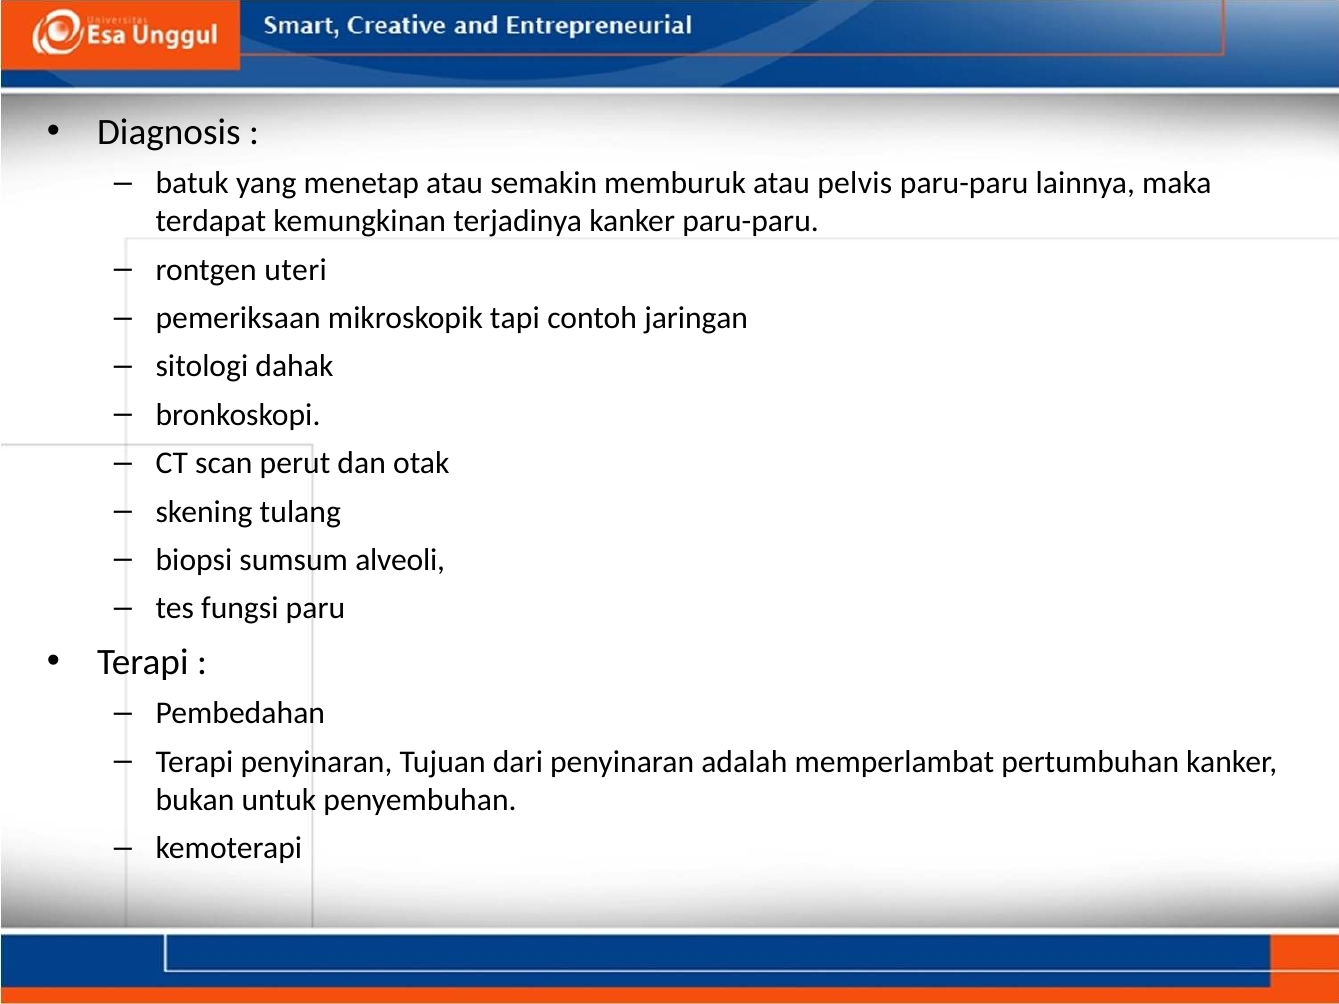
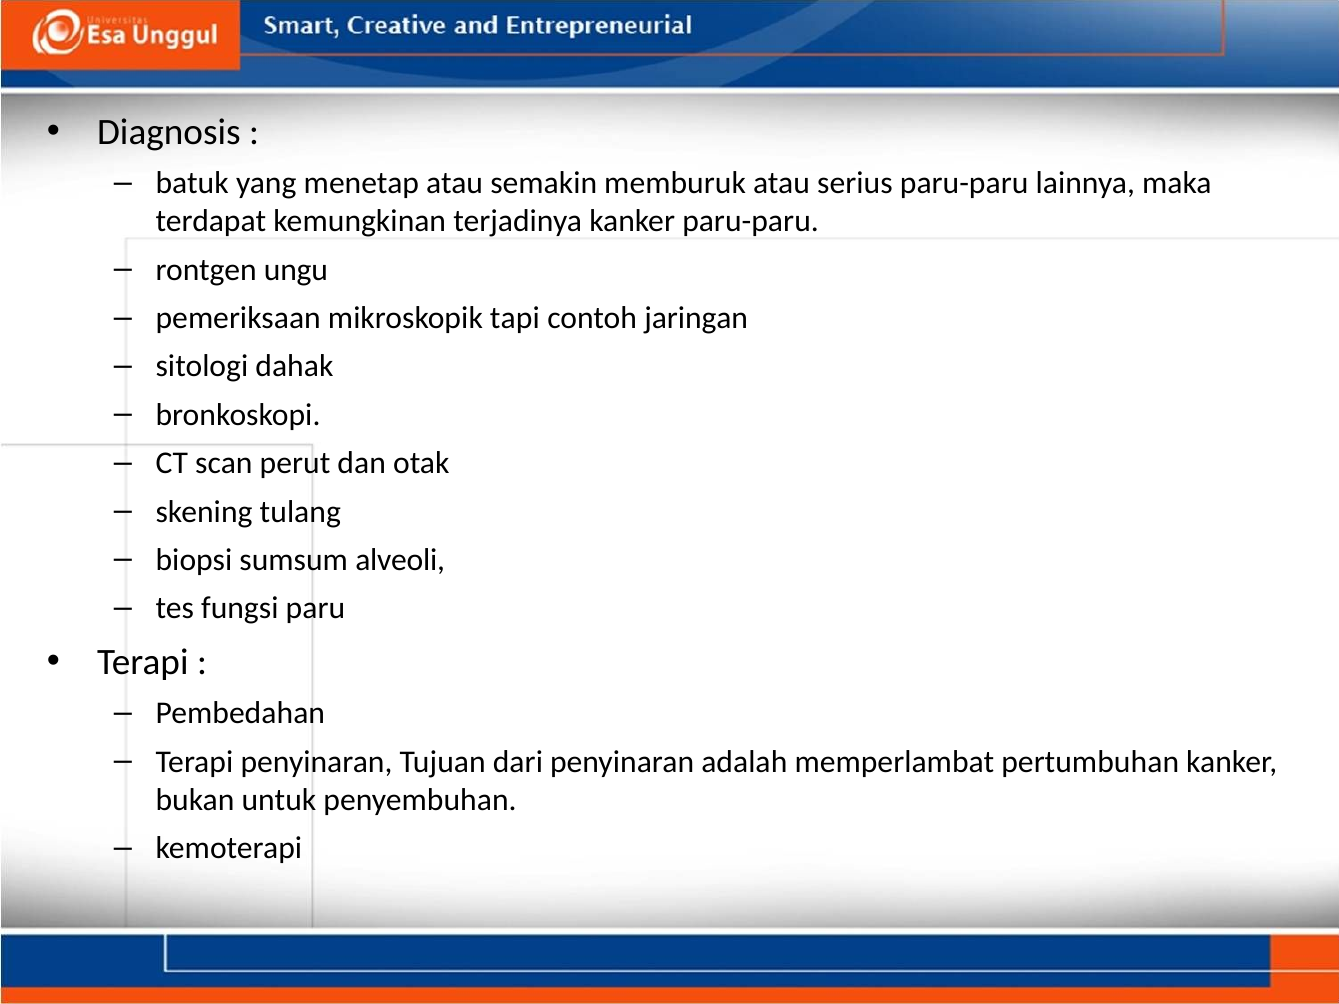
pelvis: pelvis -> serius
uteri: uteri -> ungu
